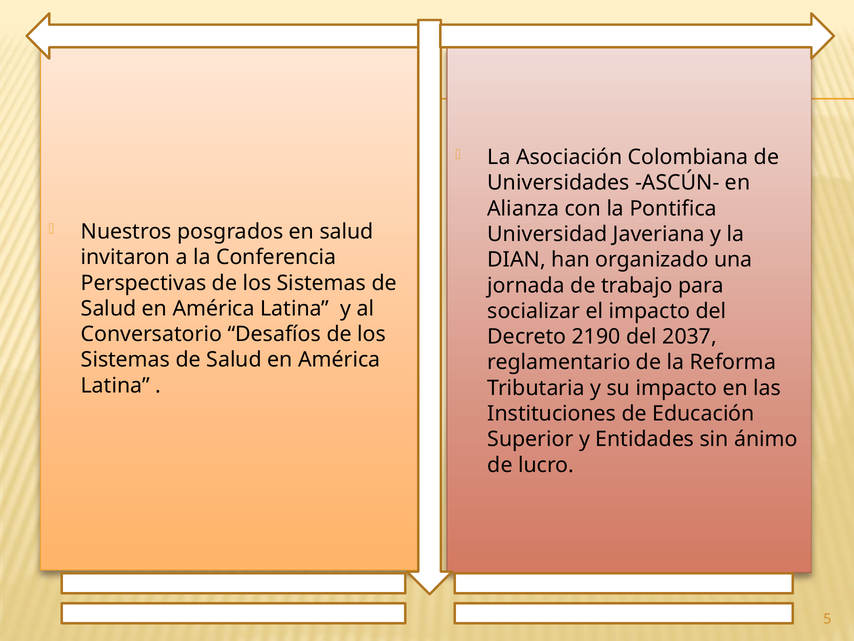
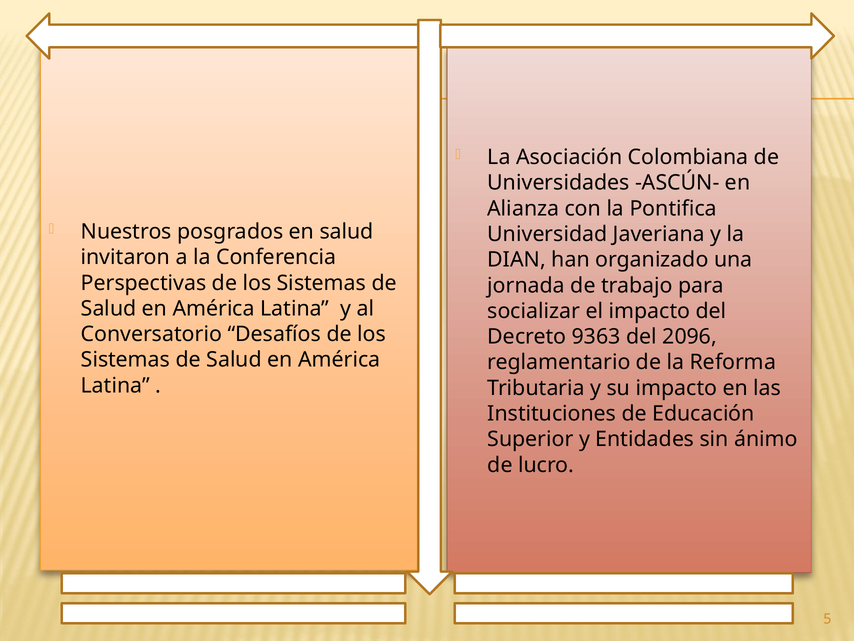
2190: 2190 -> 9363
2037: 2037 -> 2096
